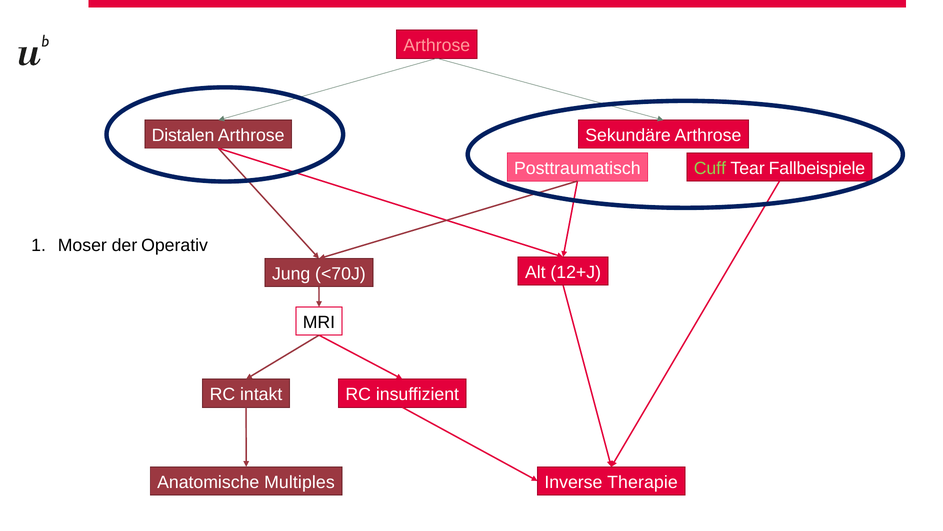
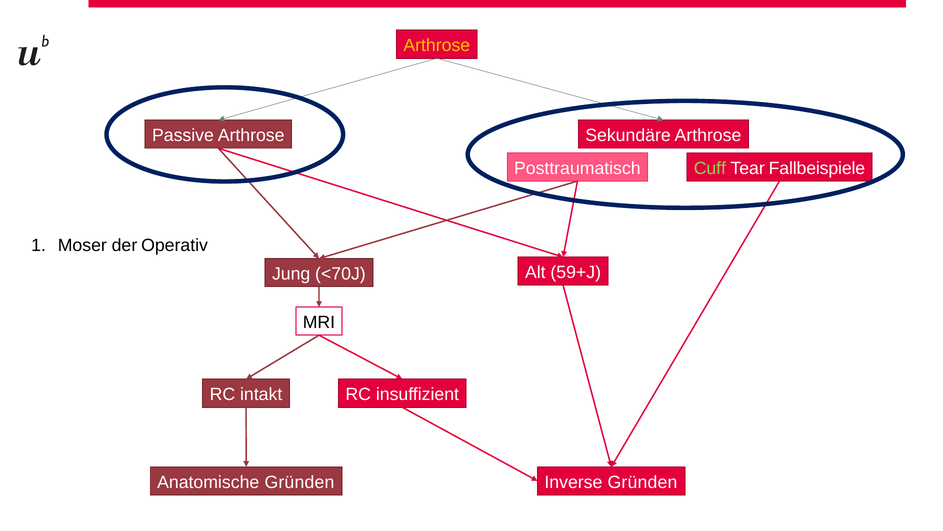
Arthrose at (437, 45) colour: pink -> yellow
Distalen: Distalen -> Passive
12+J: 12+J -> 59+J
Anatomische Multiples: Multiples -> Gründen
Inverse Therapie: Therapie -> Gründen
